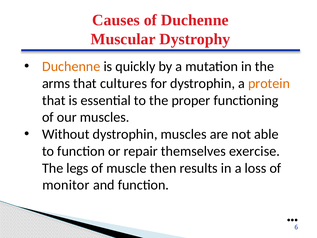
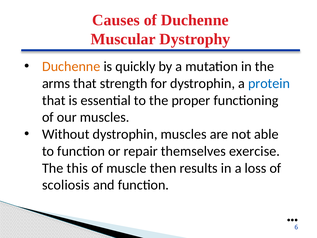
cultures: cultures -> strength
protein colour: orange -> blue
legs: legs -> this
monitor: monitor -> scoliosis
